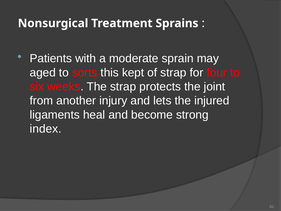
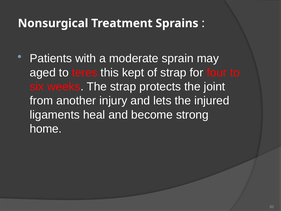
sorts: sorts -> teres
index: index -> home
